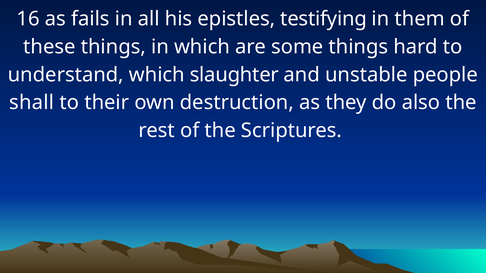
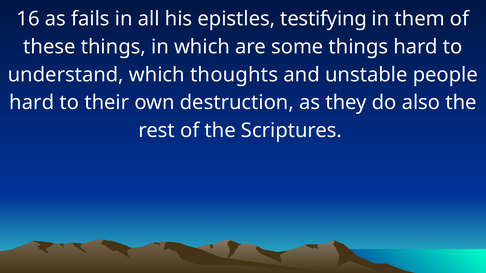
slaughter: slaughter -> thoughts
shall at (32, 103): shall -> hard
